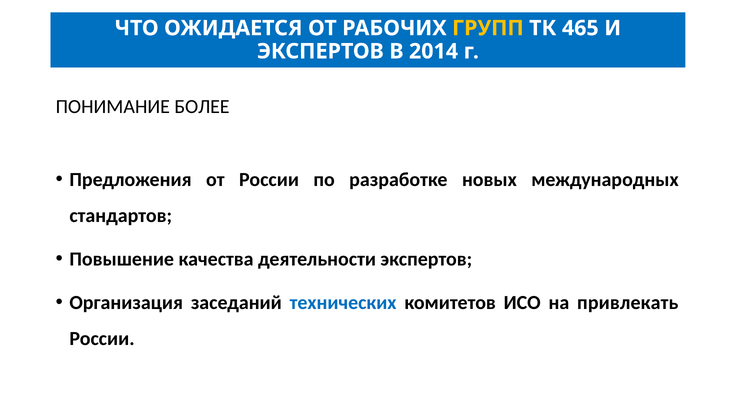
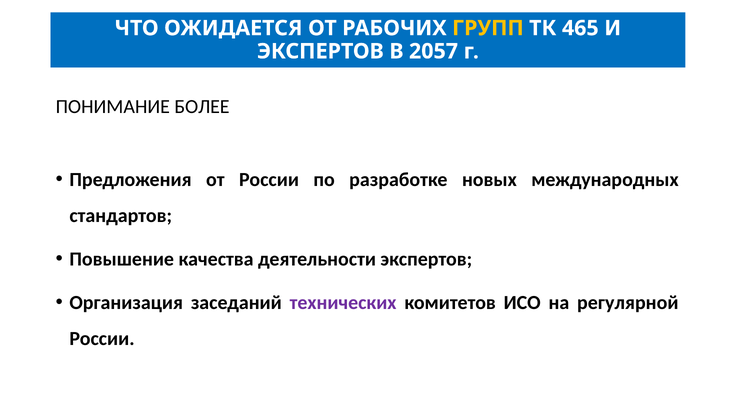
2014: 2014 -> 2057
технических colour: blue -> purple
привлекать: привлекать -> регулярной
